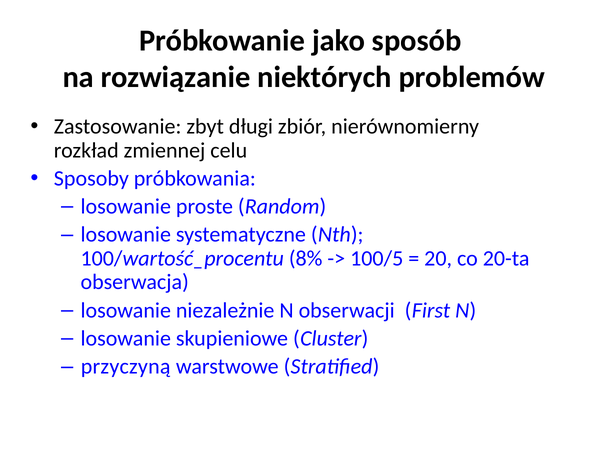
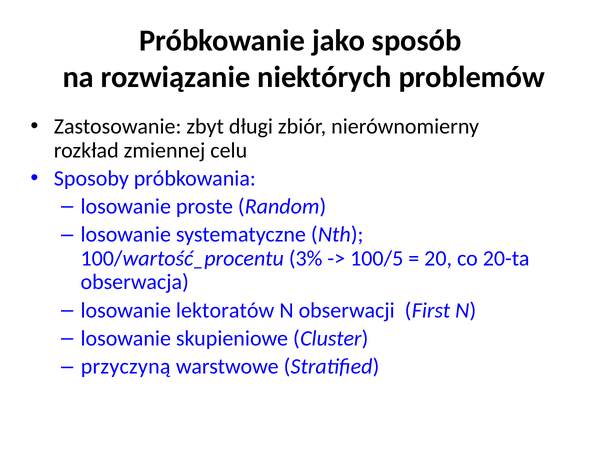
8%: 8% -> 3%
niezależnie: niezależnie -> lektoratów
